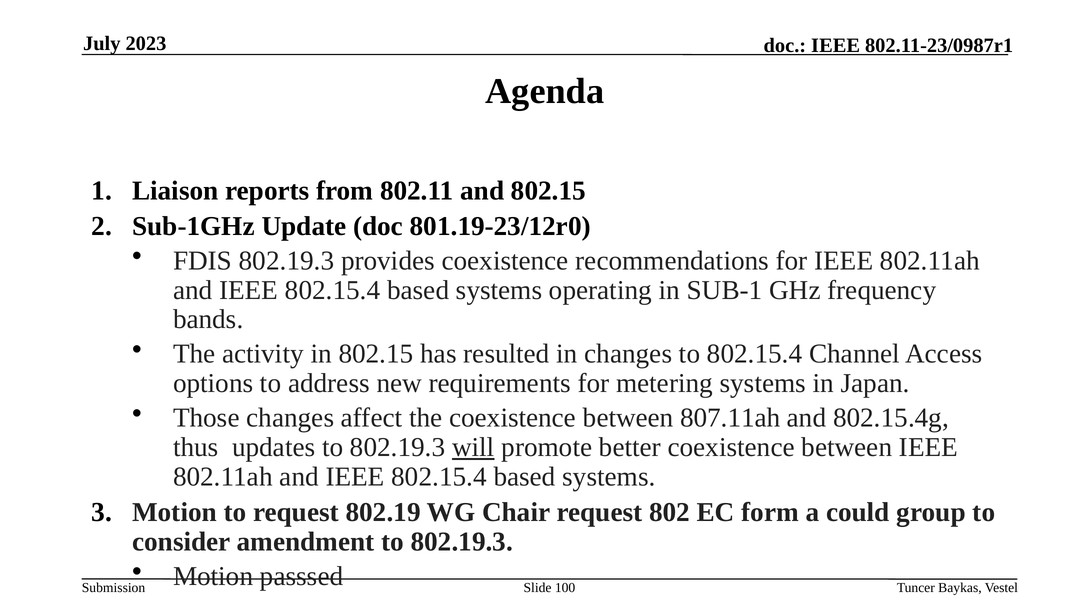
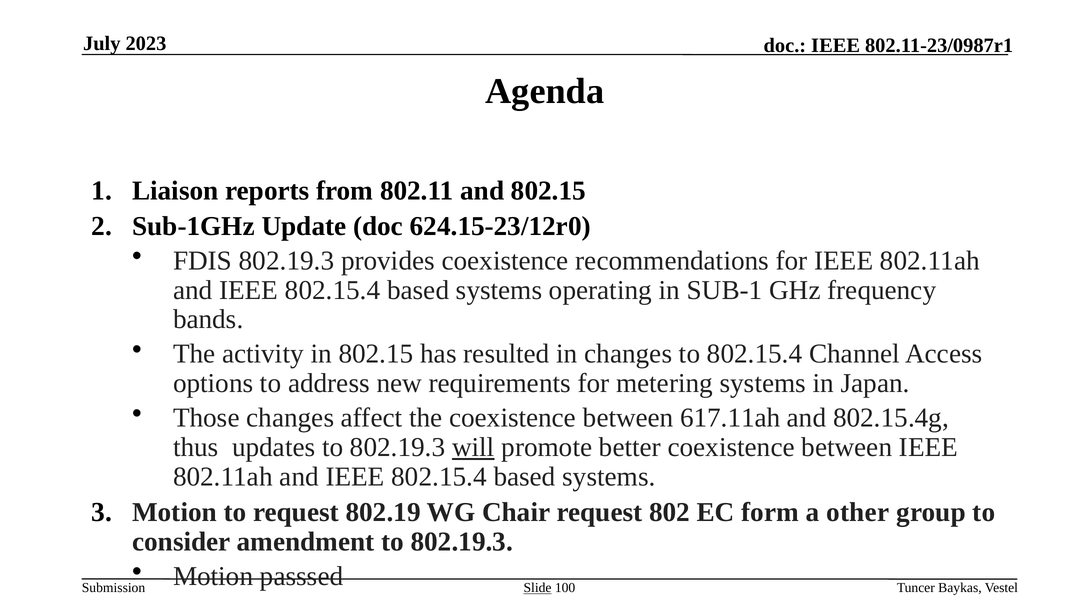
801.19-23/12r0: 801.19-23/12r0 -> 624.15-23/12r0
807.11ah: 807.11ah -> 617.11ah
could: could -> other
Slide underline: none -> present
